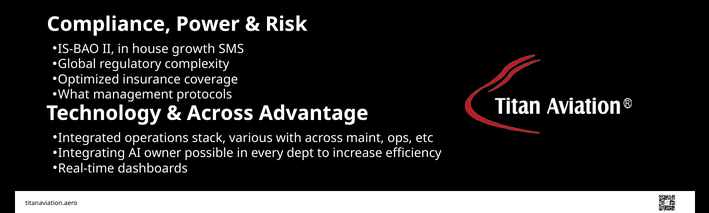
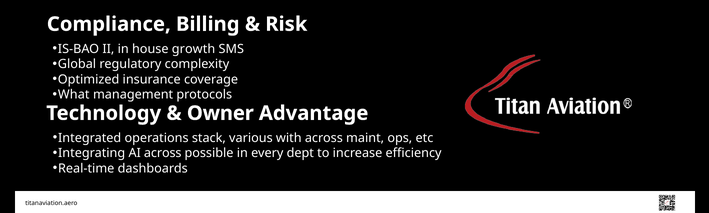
Power: Power -> Billing
Across at (220, 113): Across -> Owner
AI owner: owner -> across
